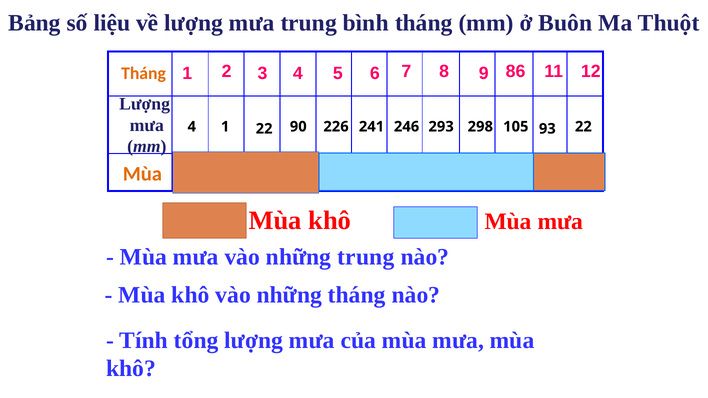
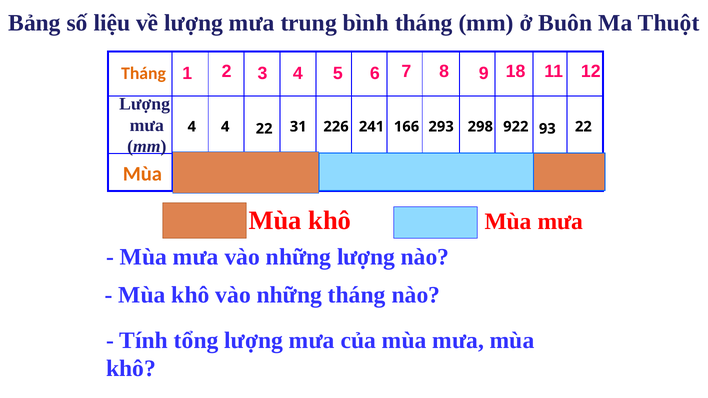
86: 86 -> 18
4 1: 1 -> 4
90: 90 -> 31
246: 246 -> 166
105: 105 -> 922
những trung: trung -> lượng
